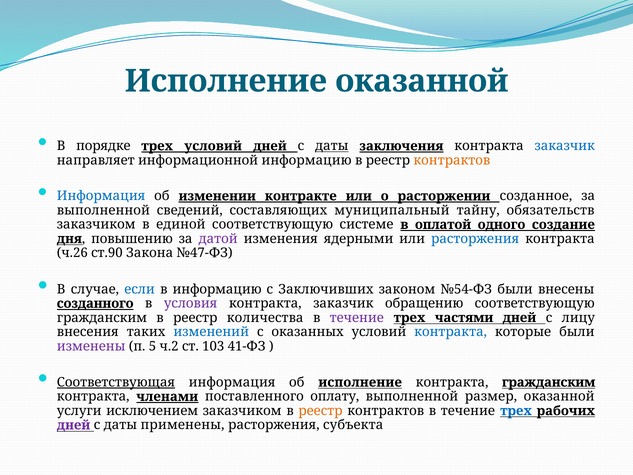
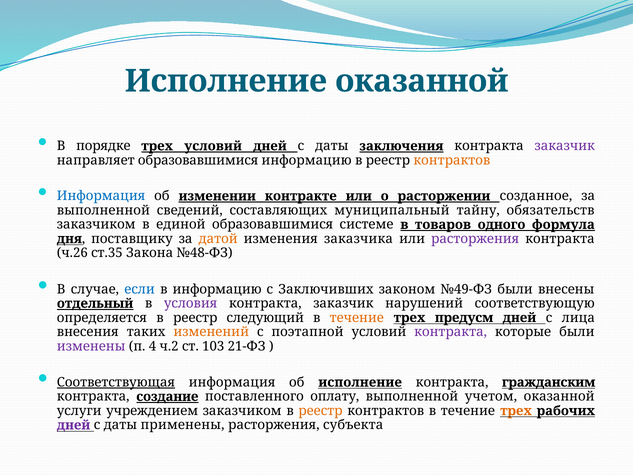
даты at (332, 146) underline: present -> none
заказчик at (565, 146) colour: blue -> purple
направляет информационной: информационной -> образовавшимися
единой соответствующую: соответствующую -> образовавшимися
оплатой: оплатой -> товаров
создание: создание -> формула
повышению: повышению -> поставщику
датой colour: purple -> orange
ядерными: ядерными -> заказчика
расторжения at (475, 239) colour: blue -> purple
ст.90: ст.90 -> ст.35
№47-ФЗ: №47-ФЗ -> №48-ФЗ
№54-ФЗ: №54-ФЗ -> №49-ФЗ
созданного: созданного -> отдельный
обращению: обращению -> нарушений
гражданским at (102, 318): гражданским -> определяется
количества: количества -> следующий
течение at (357, 318) colour: purple -> orange
частями: частями -> предусм
лицу: лицу -> лица
изменений colour: blue -> orange
оказанных: оказанных -> поэтапной
контракта at (451, 332) colour: blue -> purple
5: 5 -> 4
41-ФЗ: 41-ФЗ -> 21-ФЗ
членами: членами -> создание
размер: размер -> учетом
исключением: исключением -> учреждением
трех at (516, 411) colour: blue -> orange
